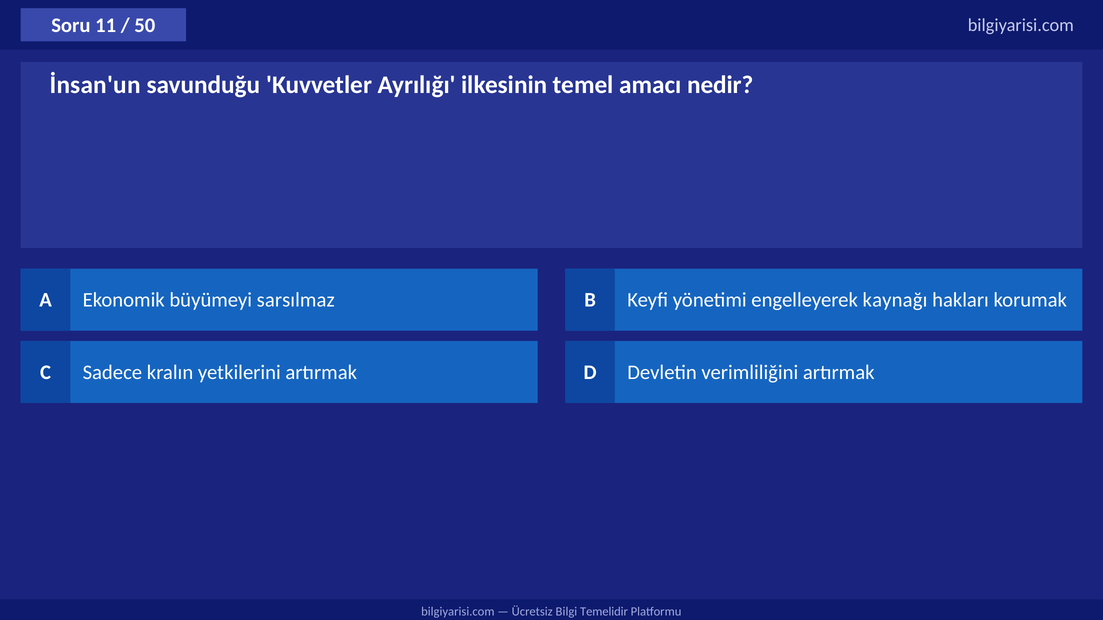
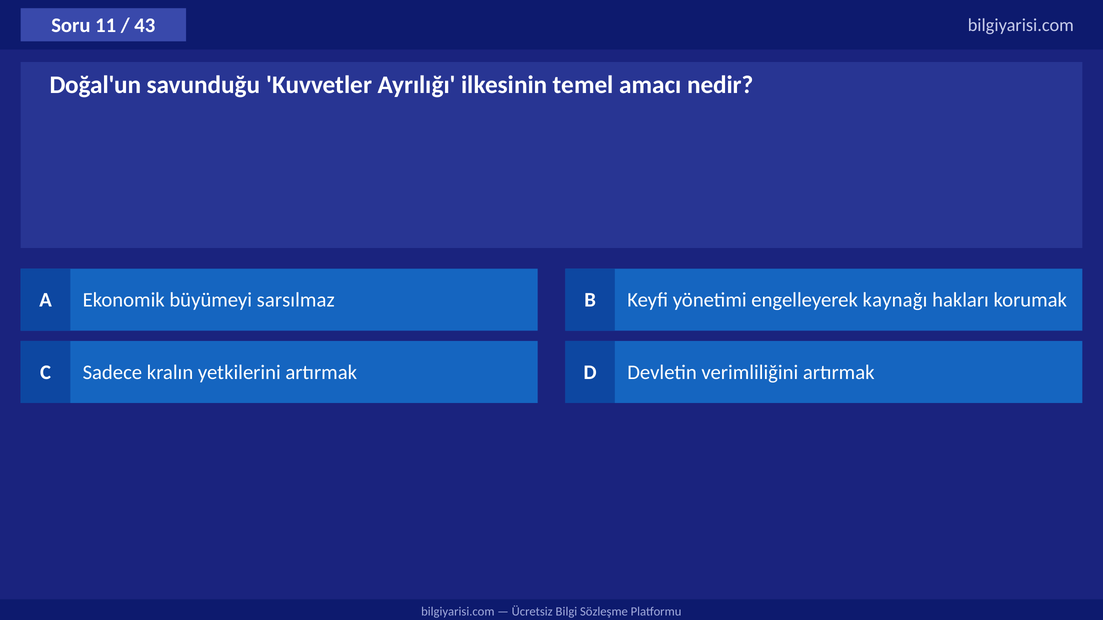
50: 50 -> 43
İnsan'un: İnsan'un -> Doğal'un
Temelidir: Temelidir -> Sözleşme
